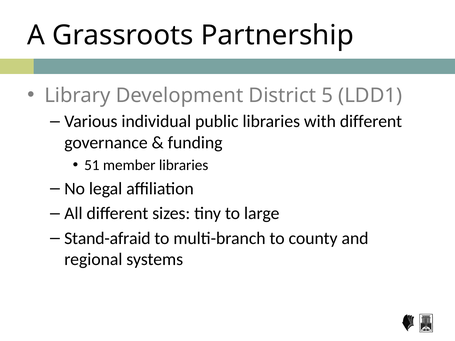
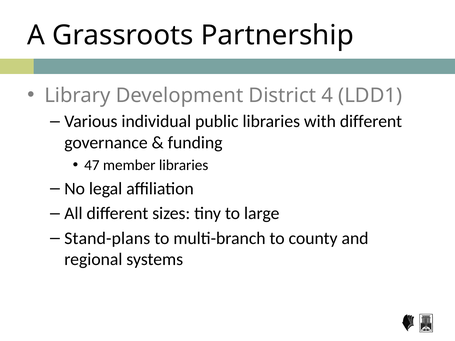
5: 5 -> 4
51: 51 -> 47
Stand-afraid: Stand-afraid -> Stand-plans
